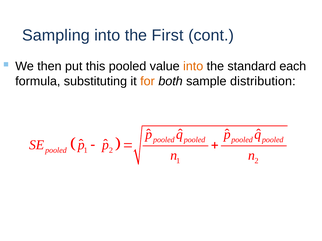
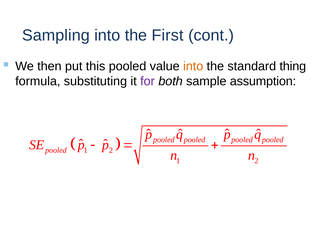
each: each -> thing
for colour: orange -> purple
distribution: distribution -> assumption
